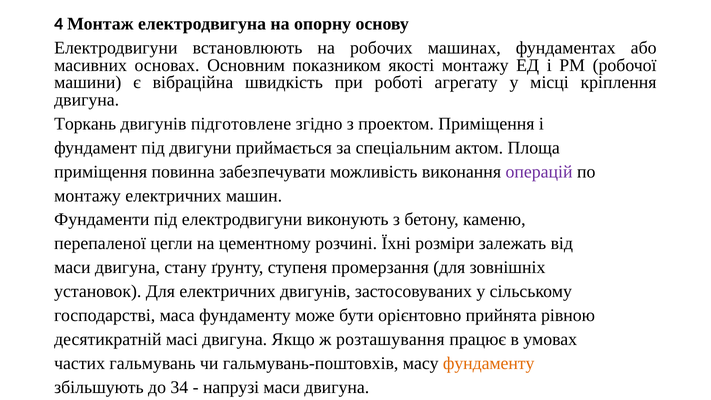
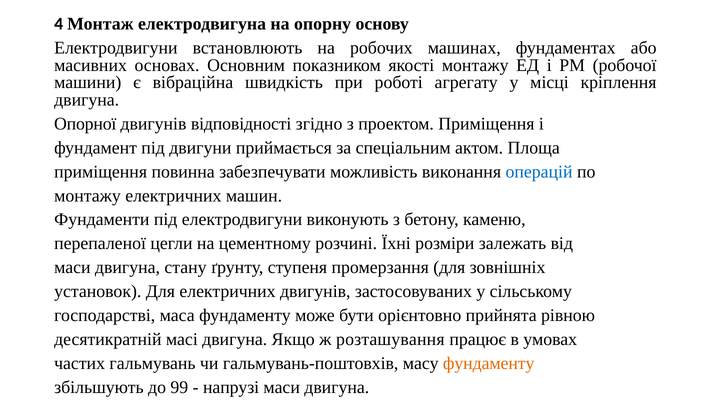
Торкань: Торкань -> Опорної
підготовлене: підготовлене -> відповідності
операцій colour: purple -> blue
34: 34 -> 99
